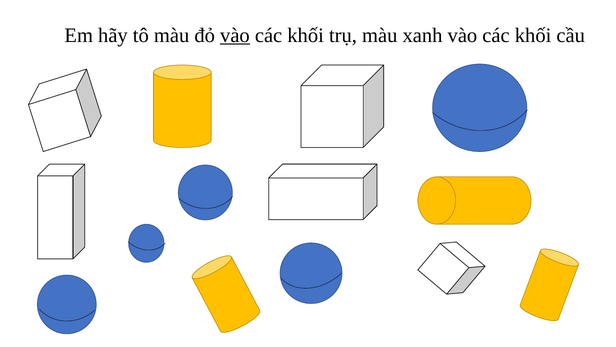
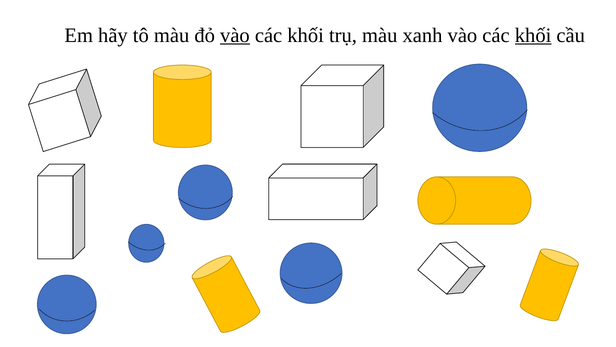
khối at (533, 35) underline: none -> present
